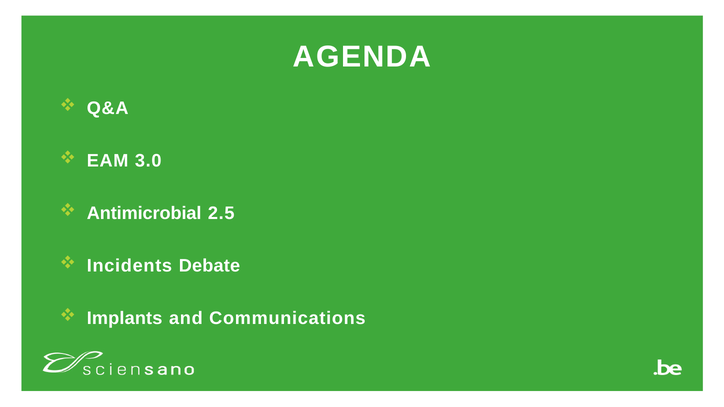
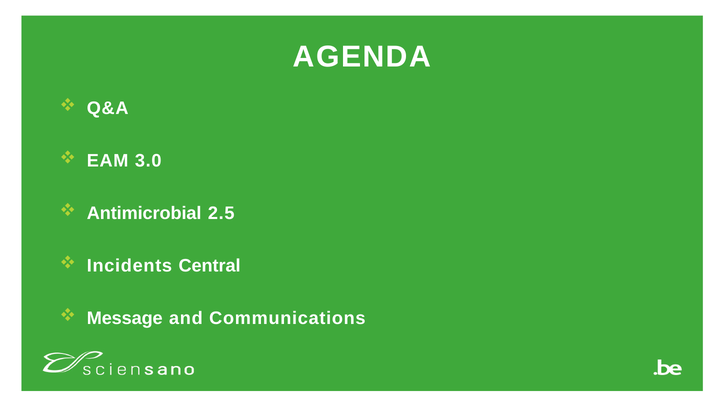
Debate: Debate -> Central
Implants: Implants -> Message
